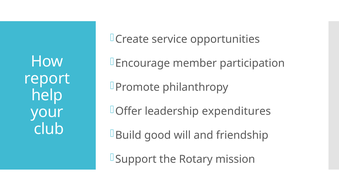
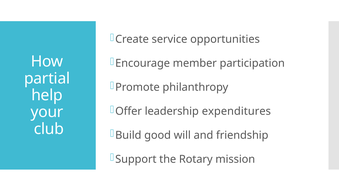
report: report -> partial
